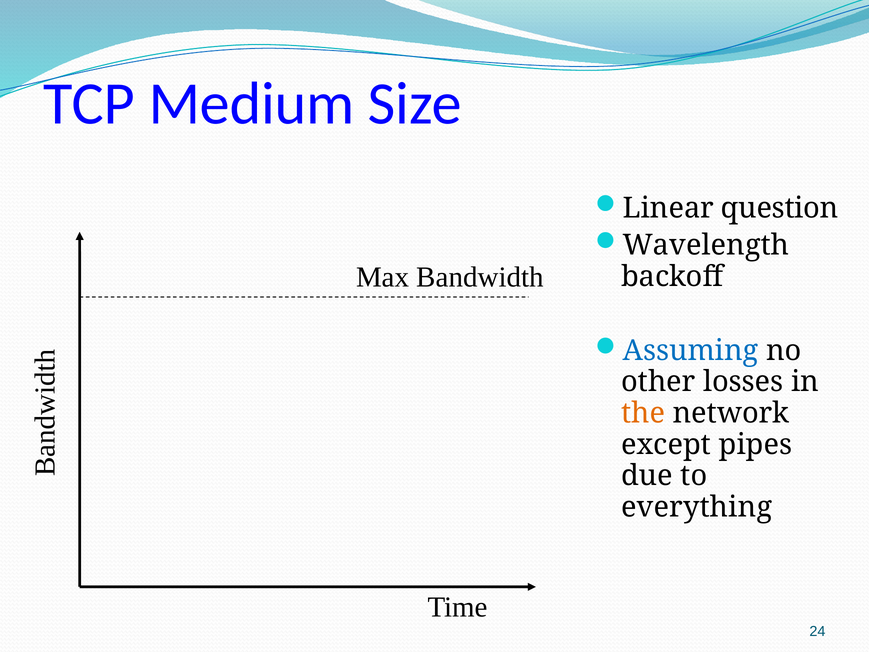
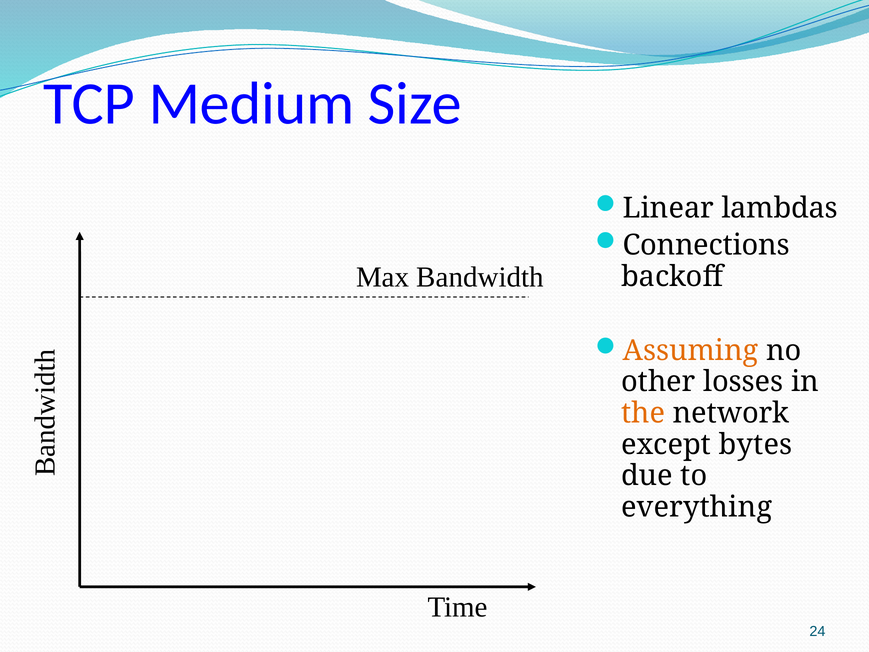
question: question -> lambdas
Wavelength: Wavelength -> Connections
Assuming colour: blue -> orange
pipes: pipes -> bytes
